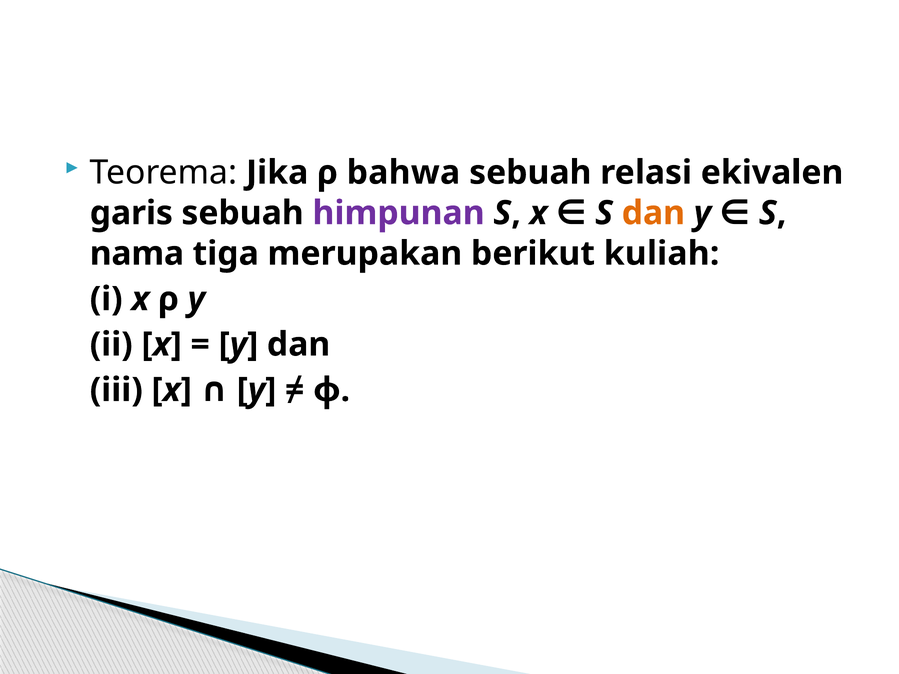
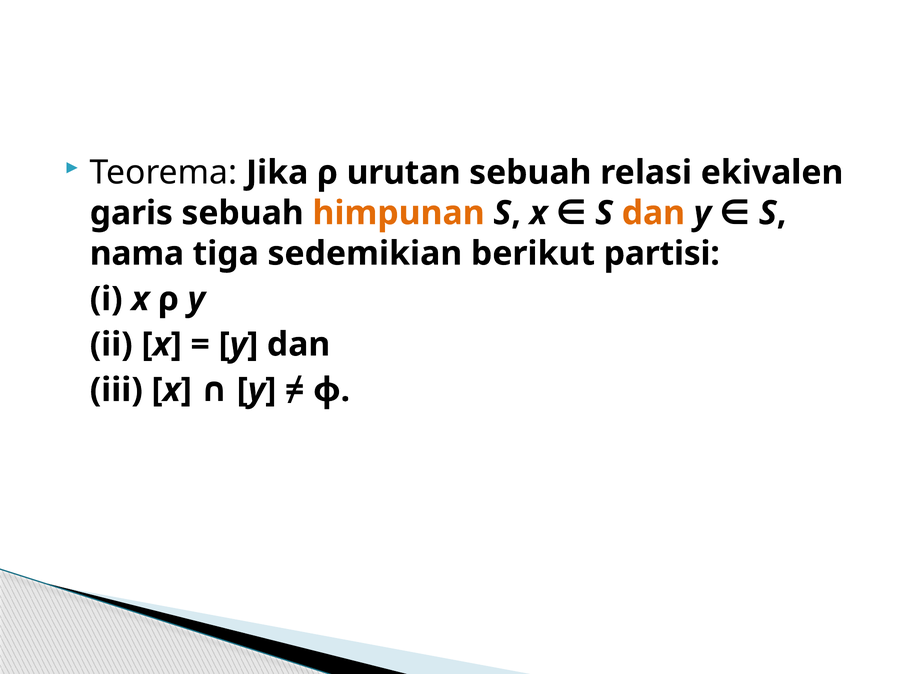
bahwa: bahwa -> urutan
himpunan colour: purple -> orange
merupakan: merupakan -> sedemikian
kuliah: kuliah -> partisi
